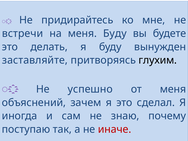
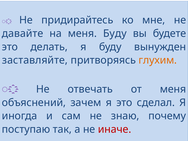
встречи: встречи -> давайте
глухим colour: black -> orange
успешно: успешно -> отвечать
